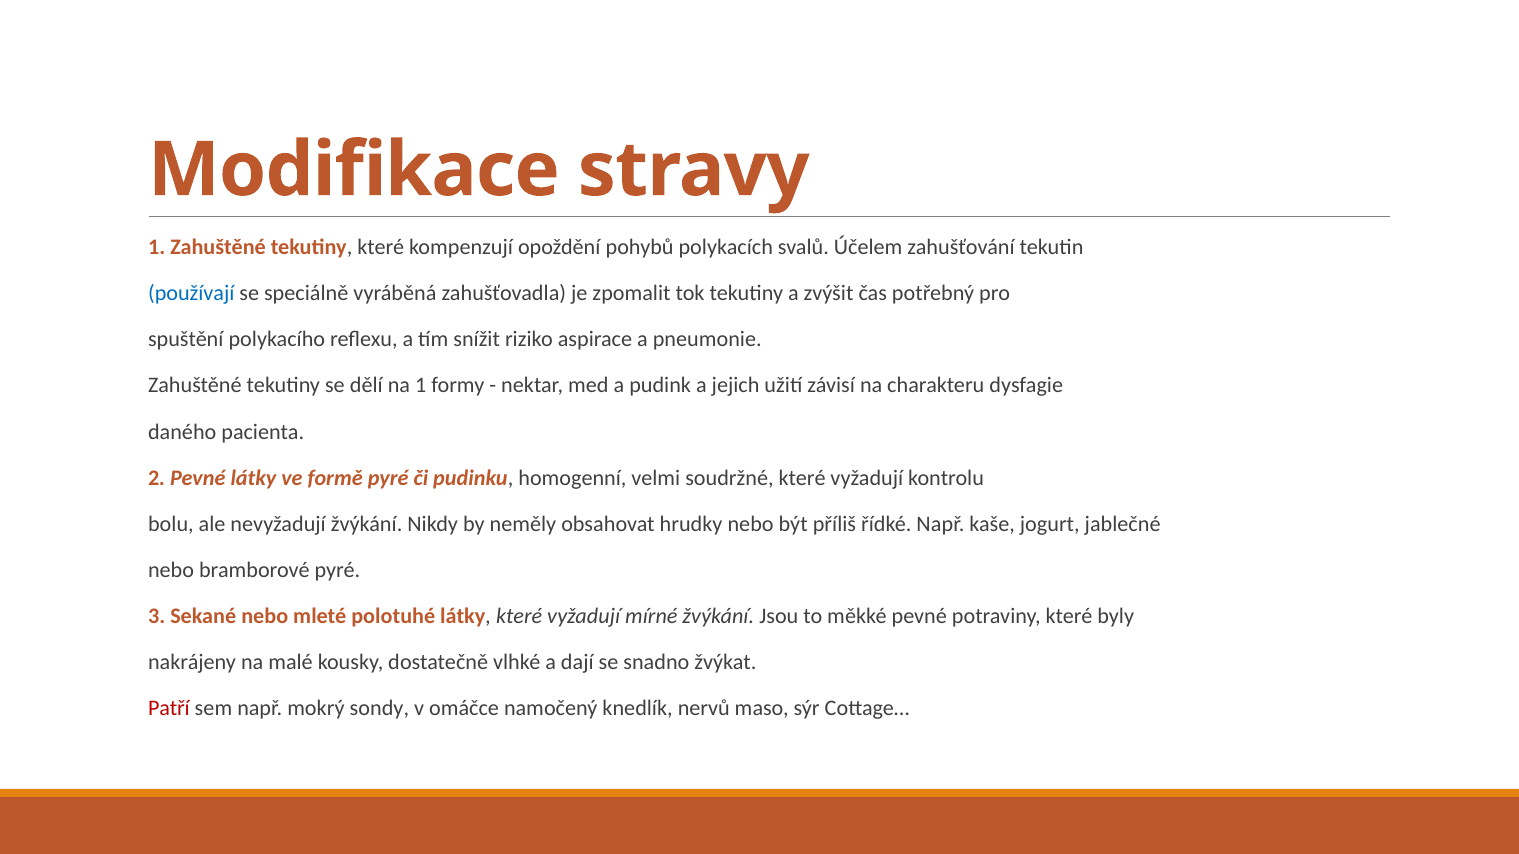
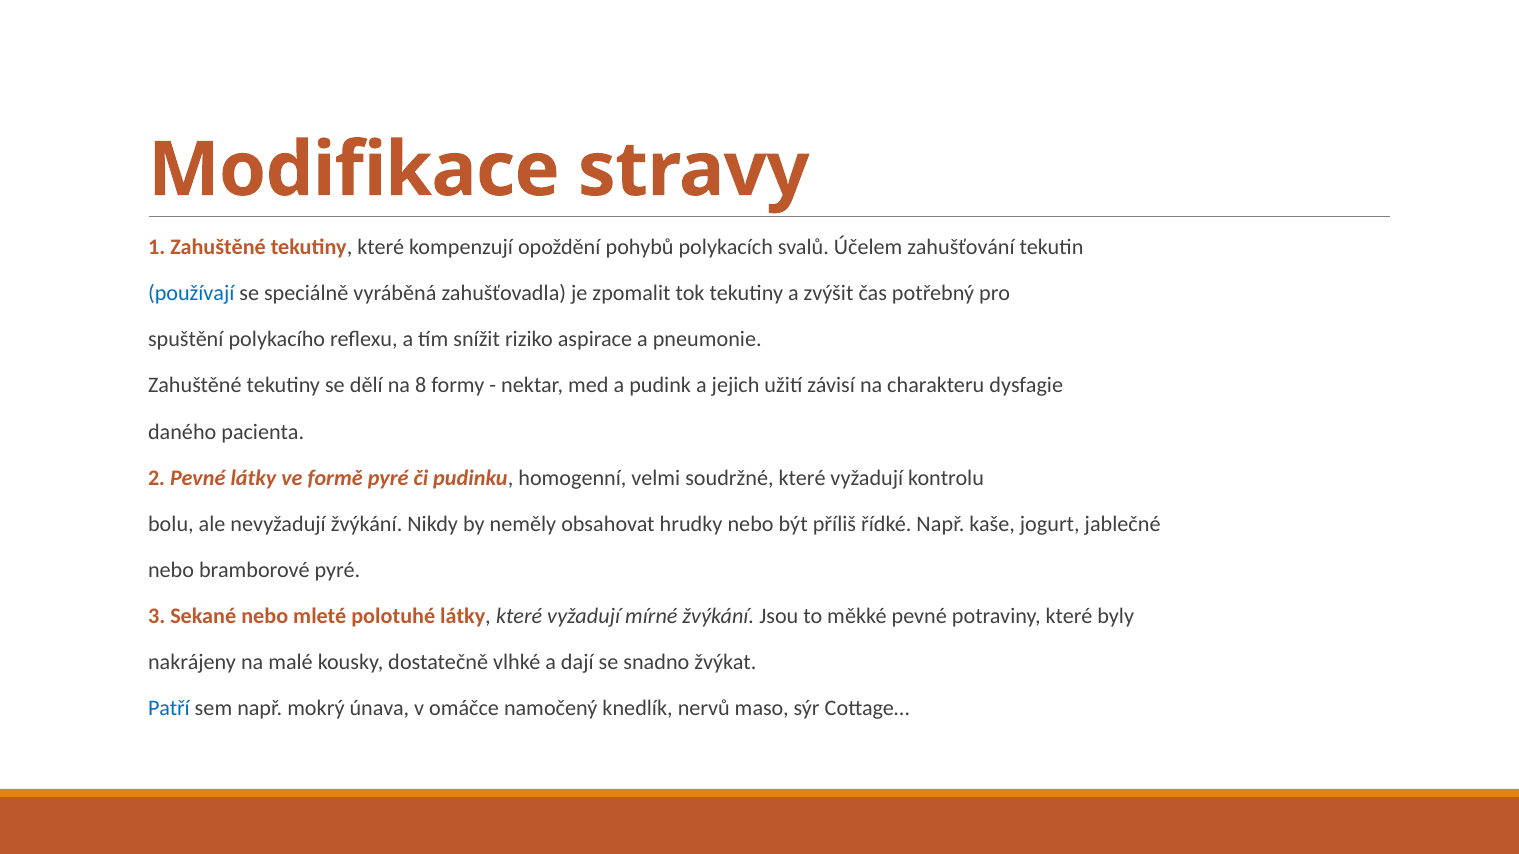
na 1: 1 -> 8
Patří colour: red -> blue
sondy: sondy -> únava
